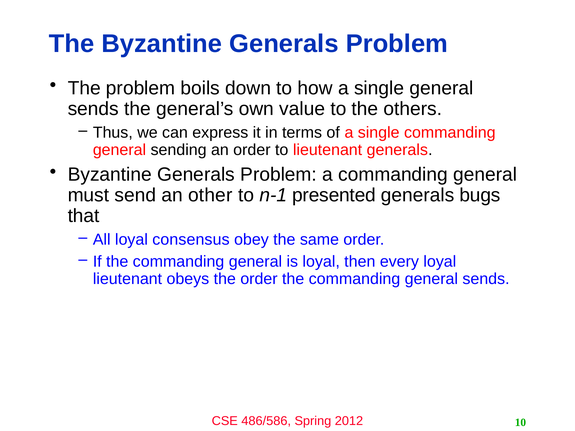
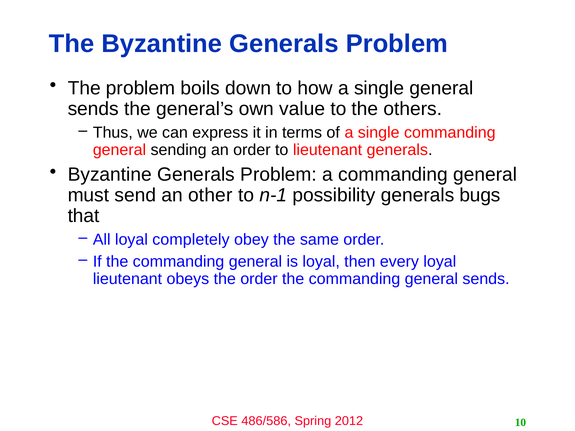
presented: presented -> possibility
consensus: consensus -> completely
